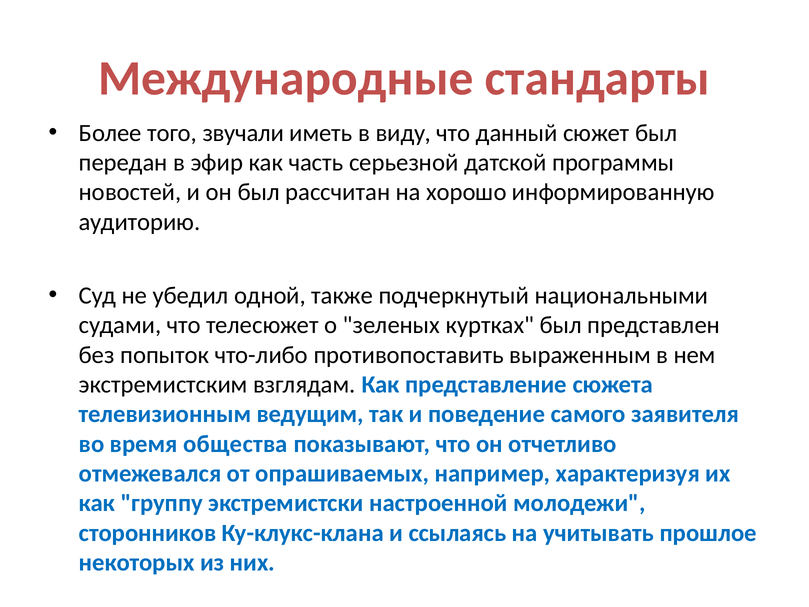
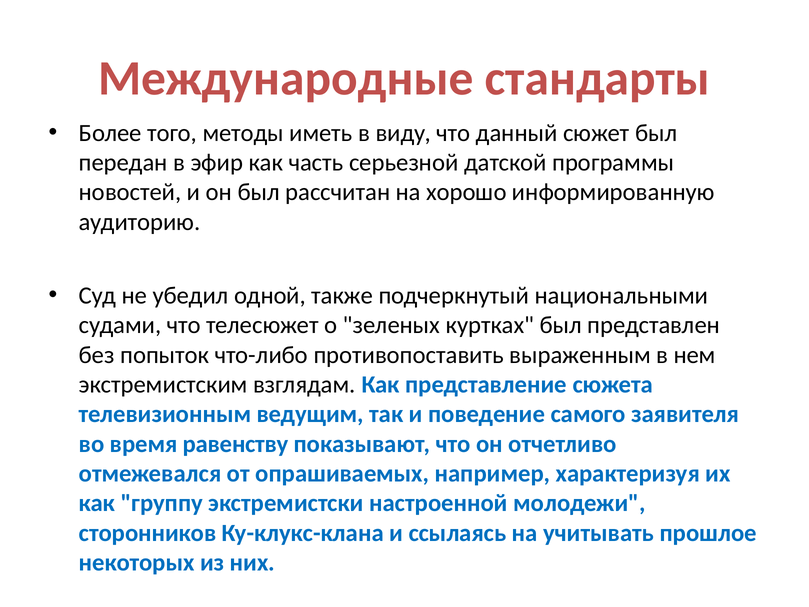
звучали: звучали -> методы
общества: общества -> равенству
